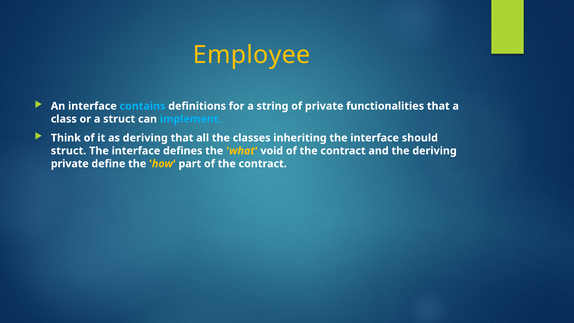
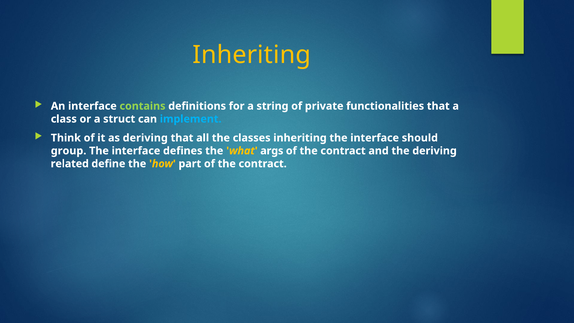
Employee at (252, 55): Employee -> Inheriting
contains colour: light blue -> light green
struct at (69, 151): struct -> group
void: void -> args
private at (70, 164): private -> related
